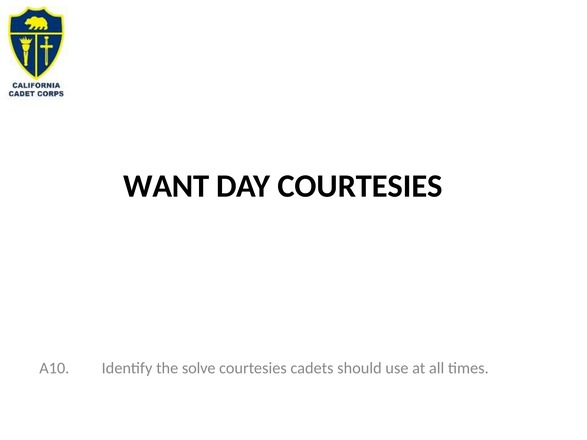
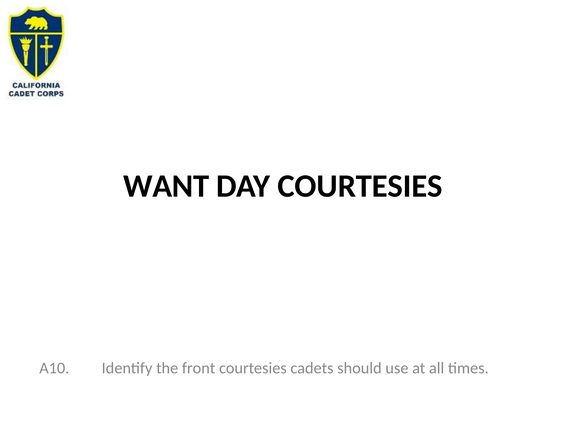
solve: solve -> front
